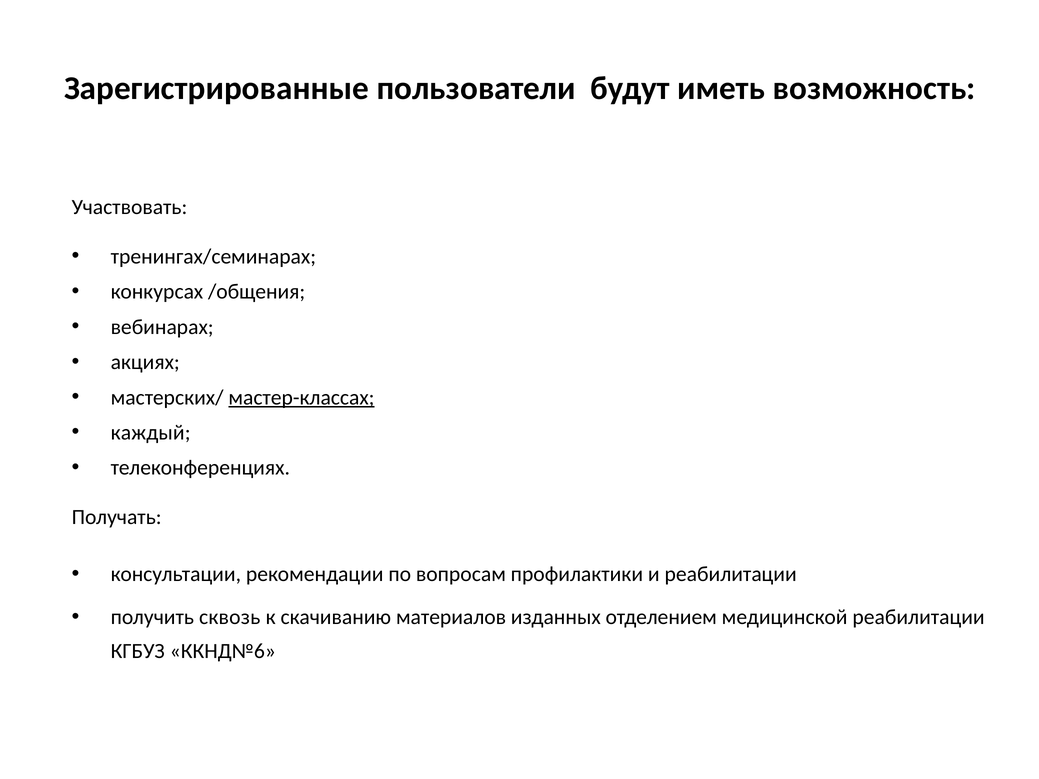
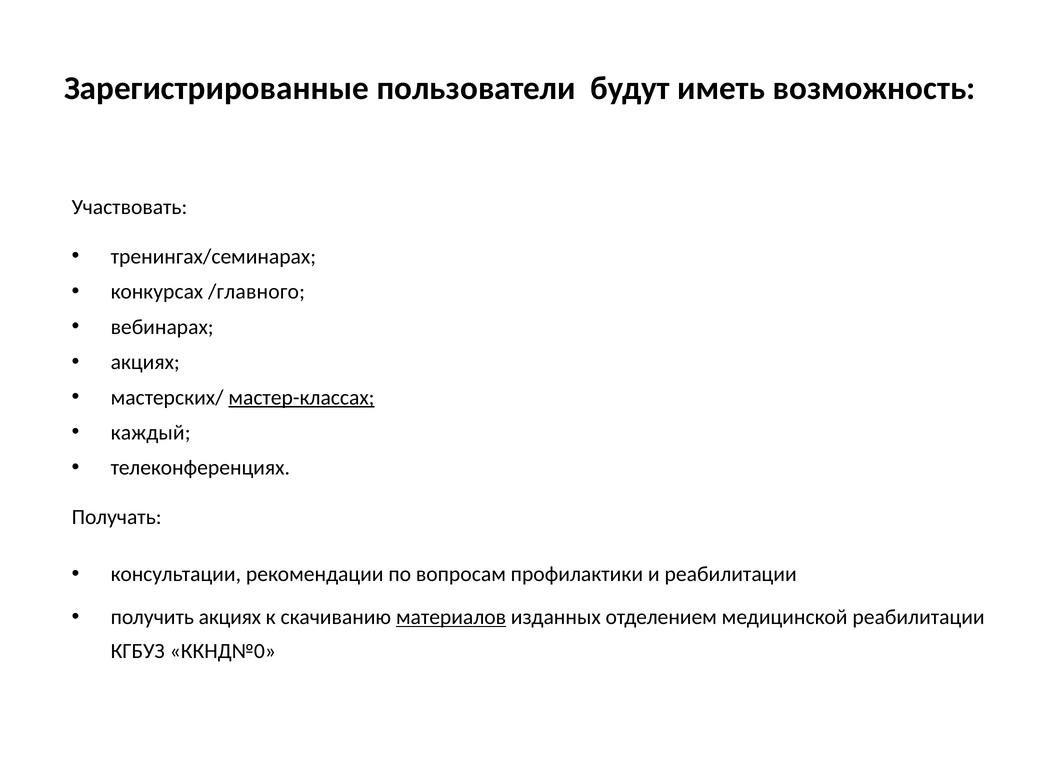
/общения: /общения -> /главного
получить сквозь: сквозь -> акциях
материалов underline: none -> present
ККНД№6: ККНД№6 -> ККНД№0
